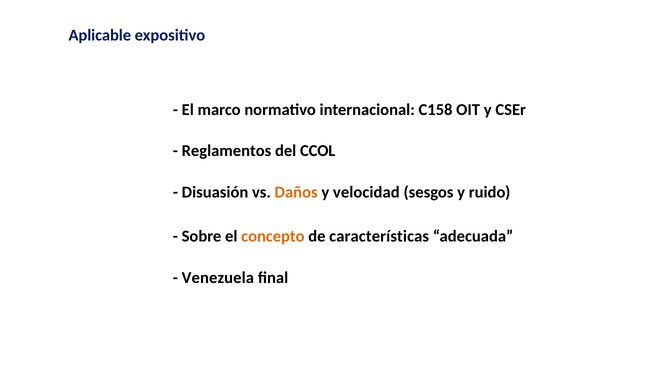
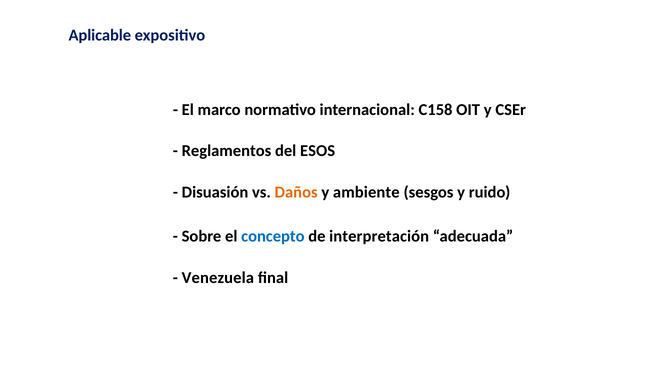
CCOL: CCOL -> ESOS
velocidad: velocidad -> ambiente
concepto colour: orange -> blue
características: características -> interpretación
